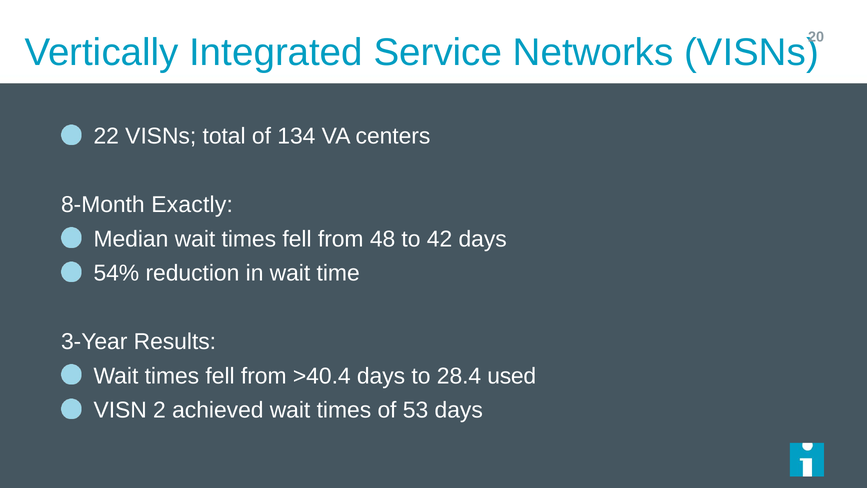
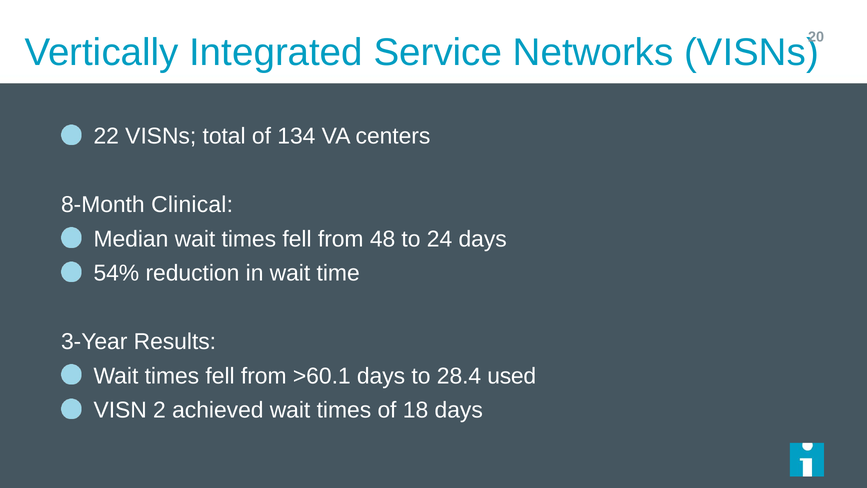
Exactly: Exactly -> Clinical
42: 42 -> 24
>40.4: >40.4 -> >60.1
53: 53 -> 18
